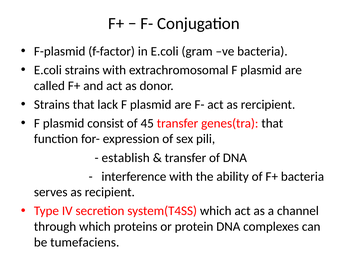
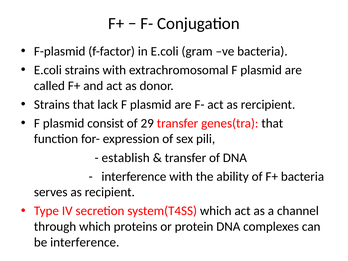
45: 45 -> 29
be tumefaciens: tumefaciens -> interference
